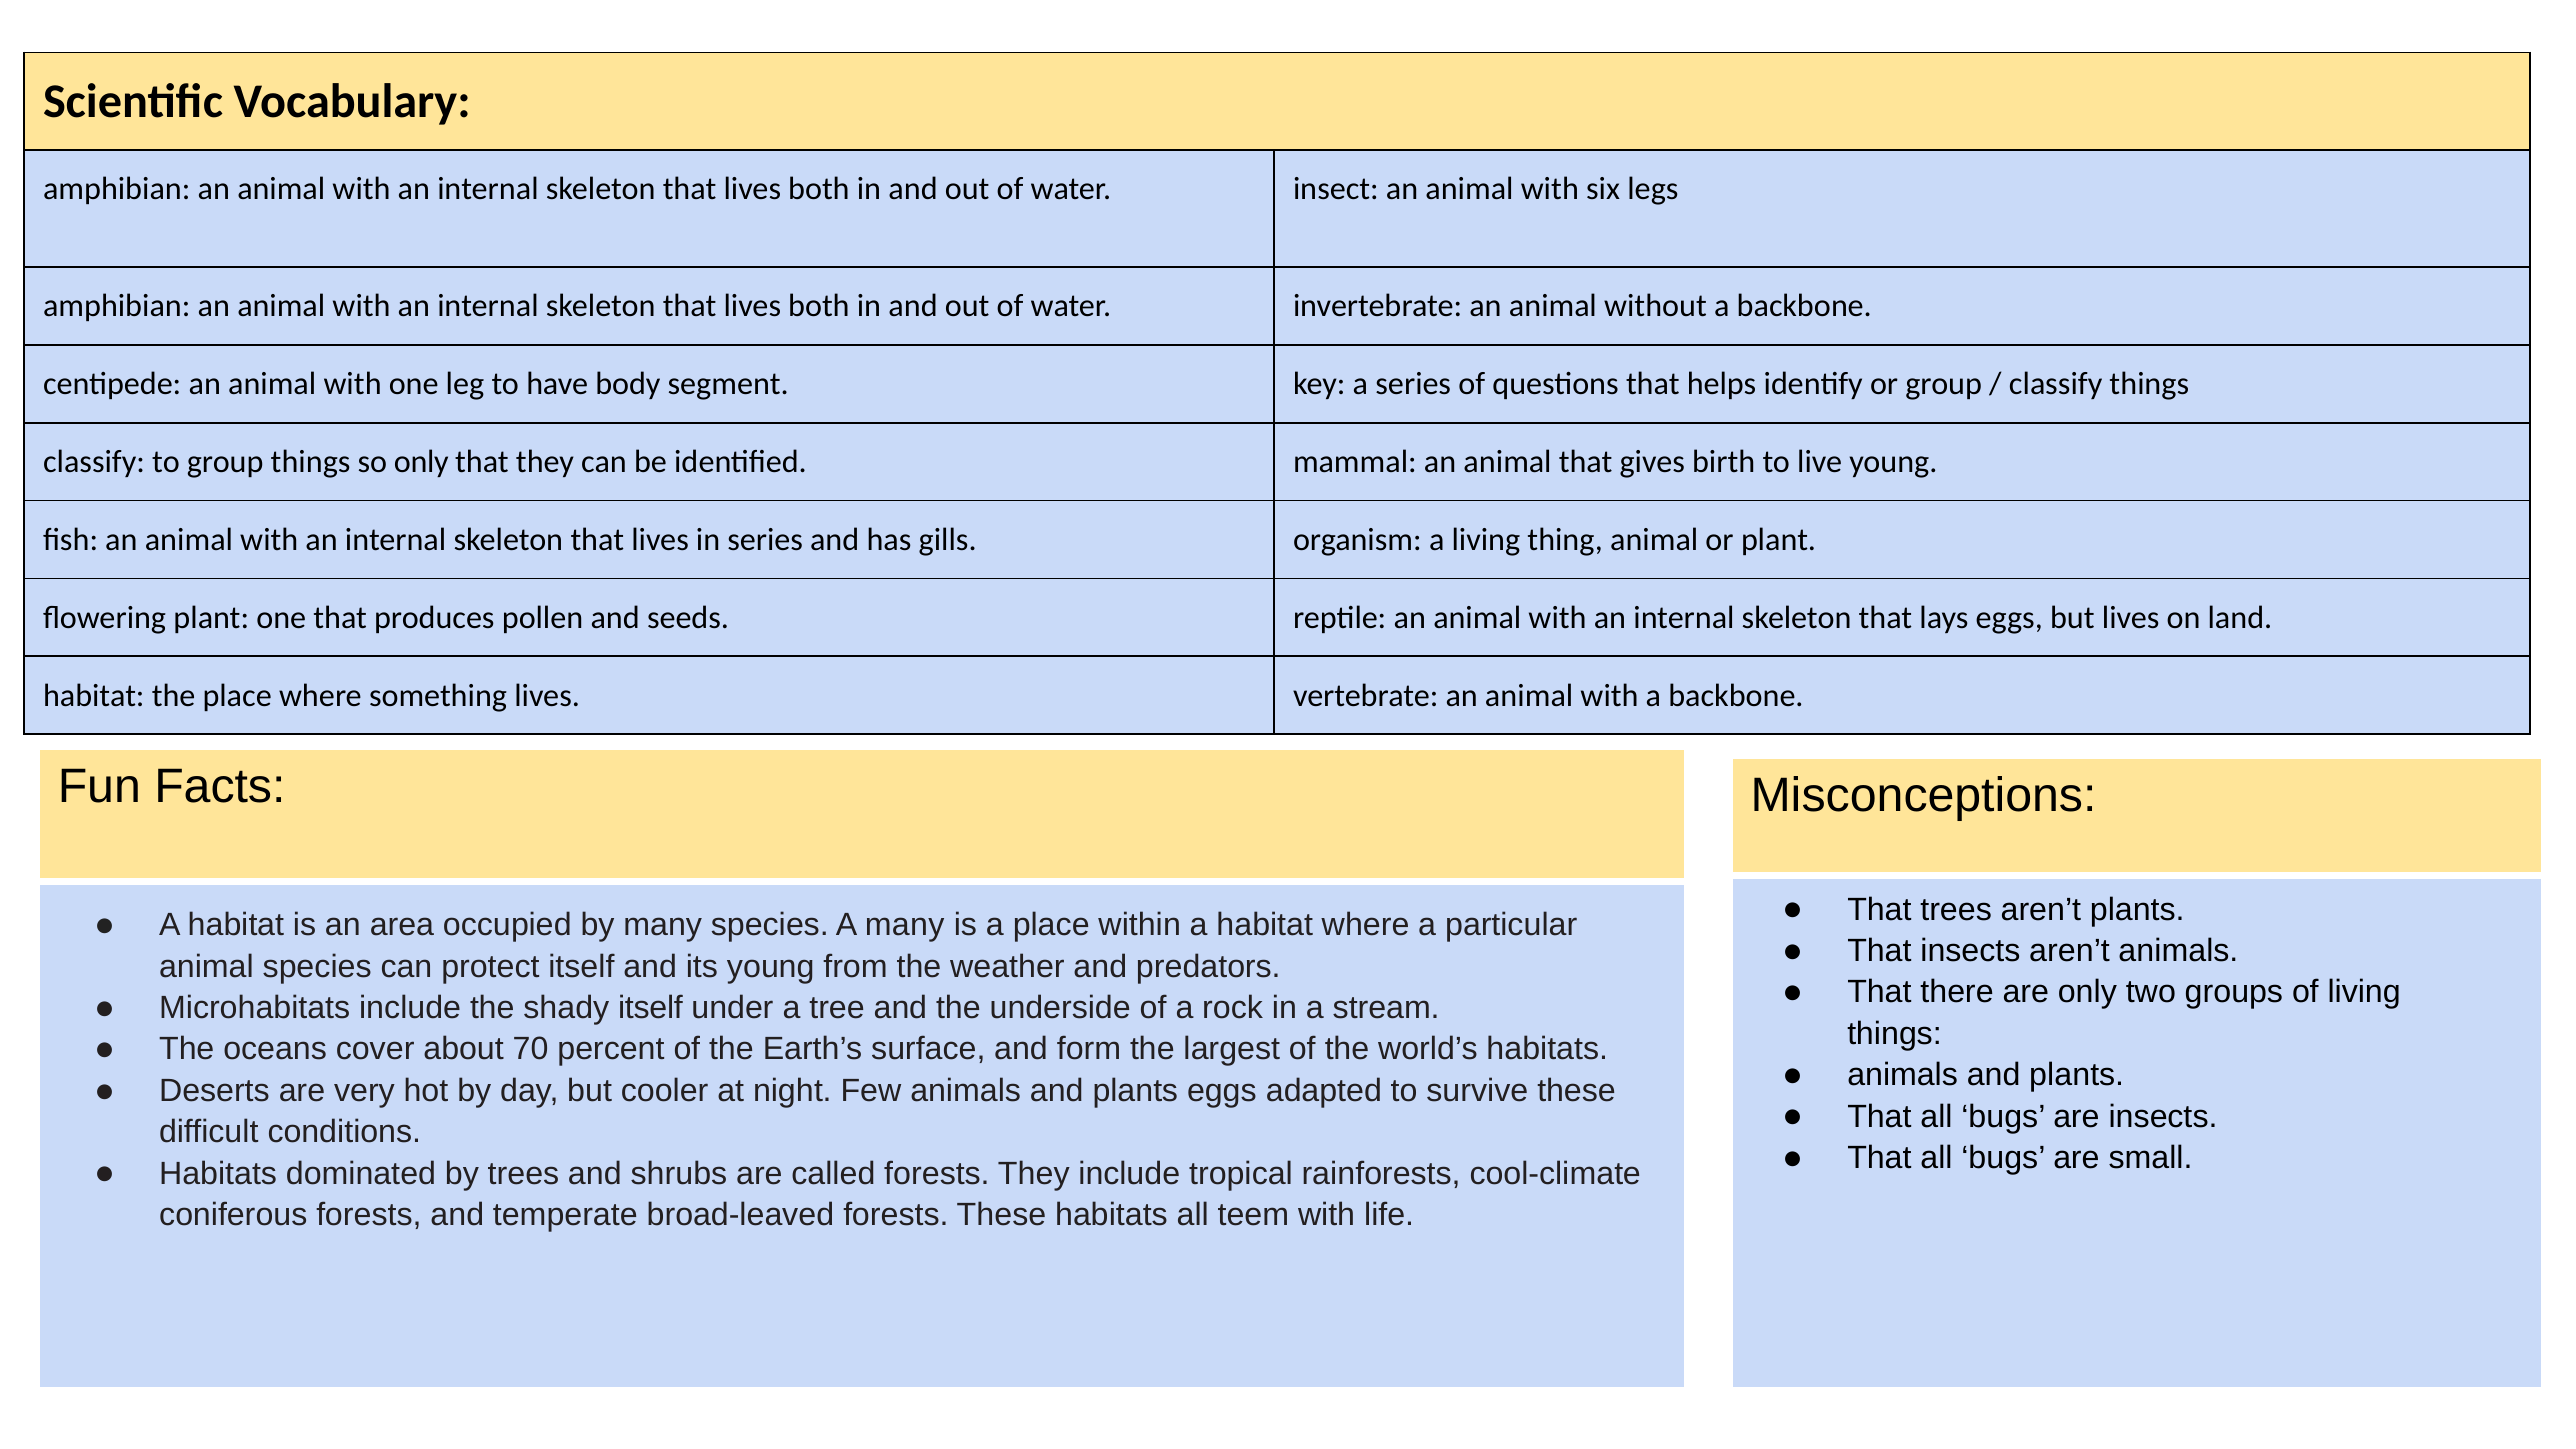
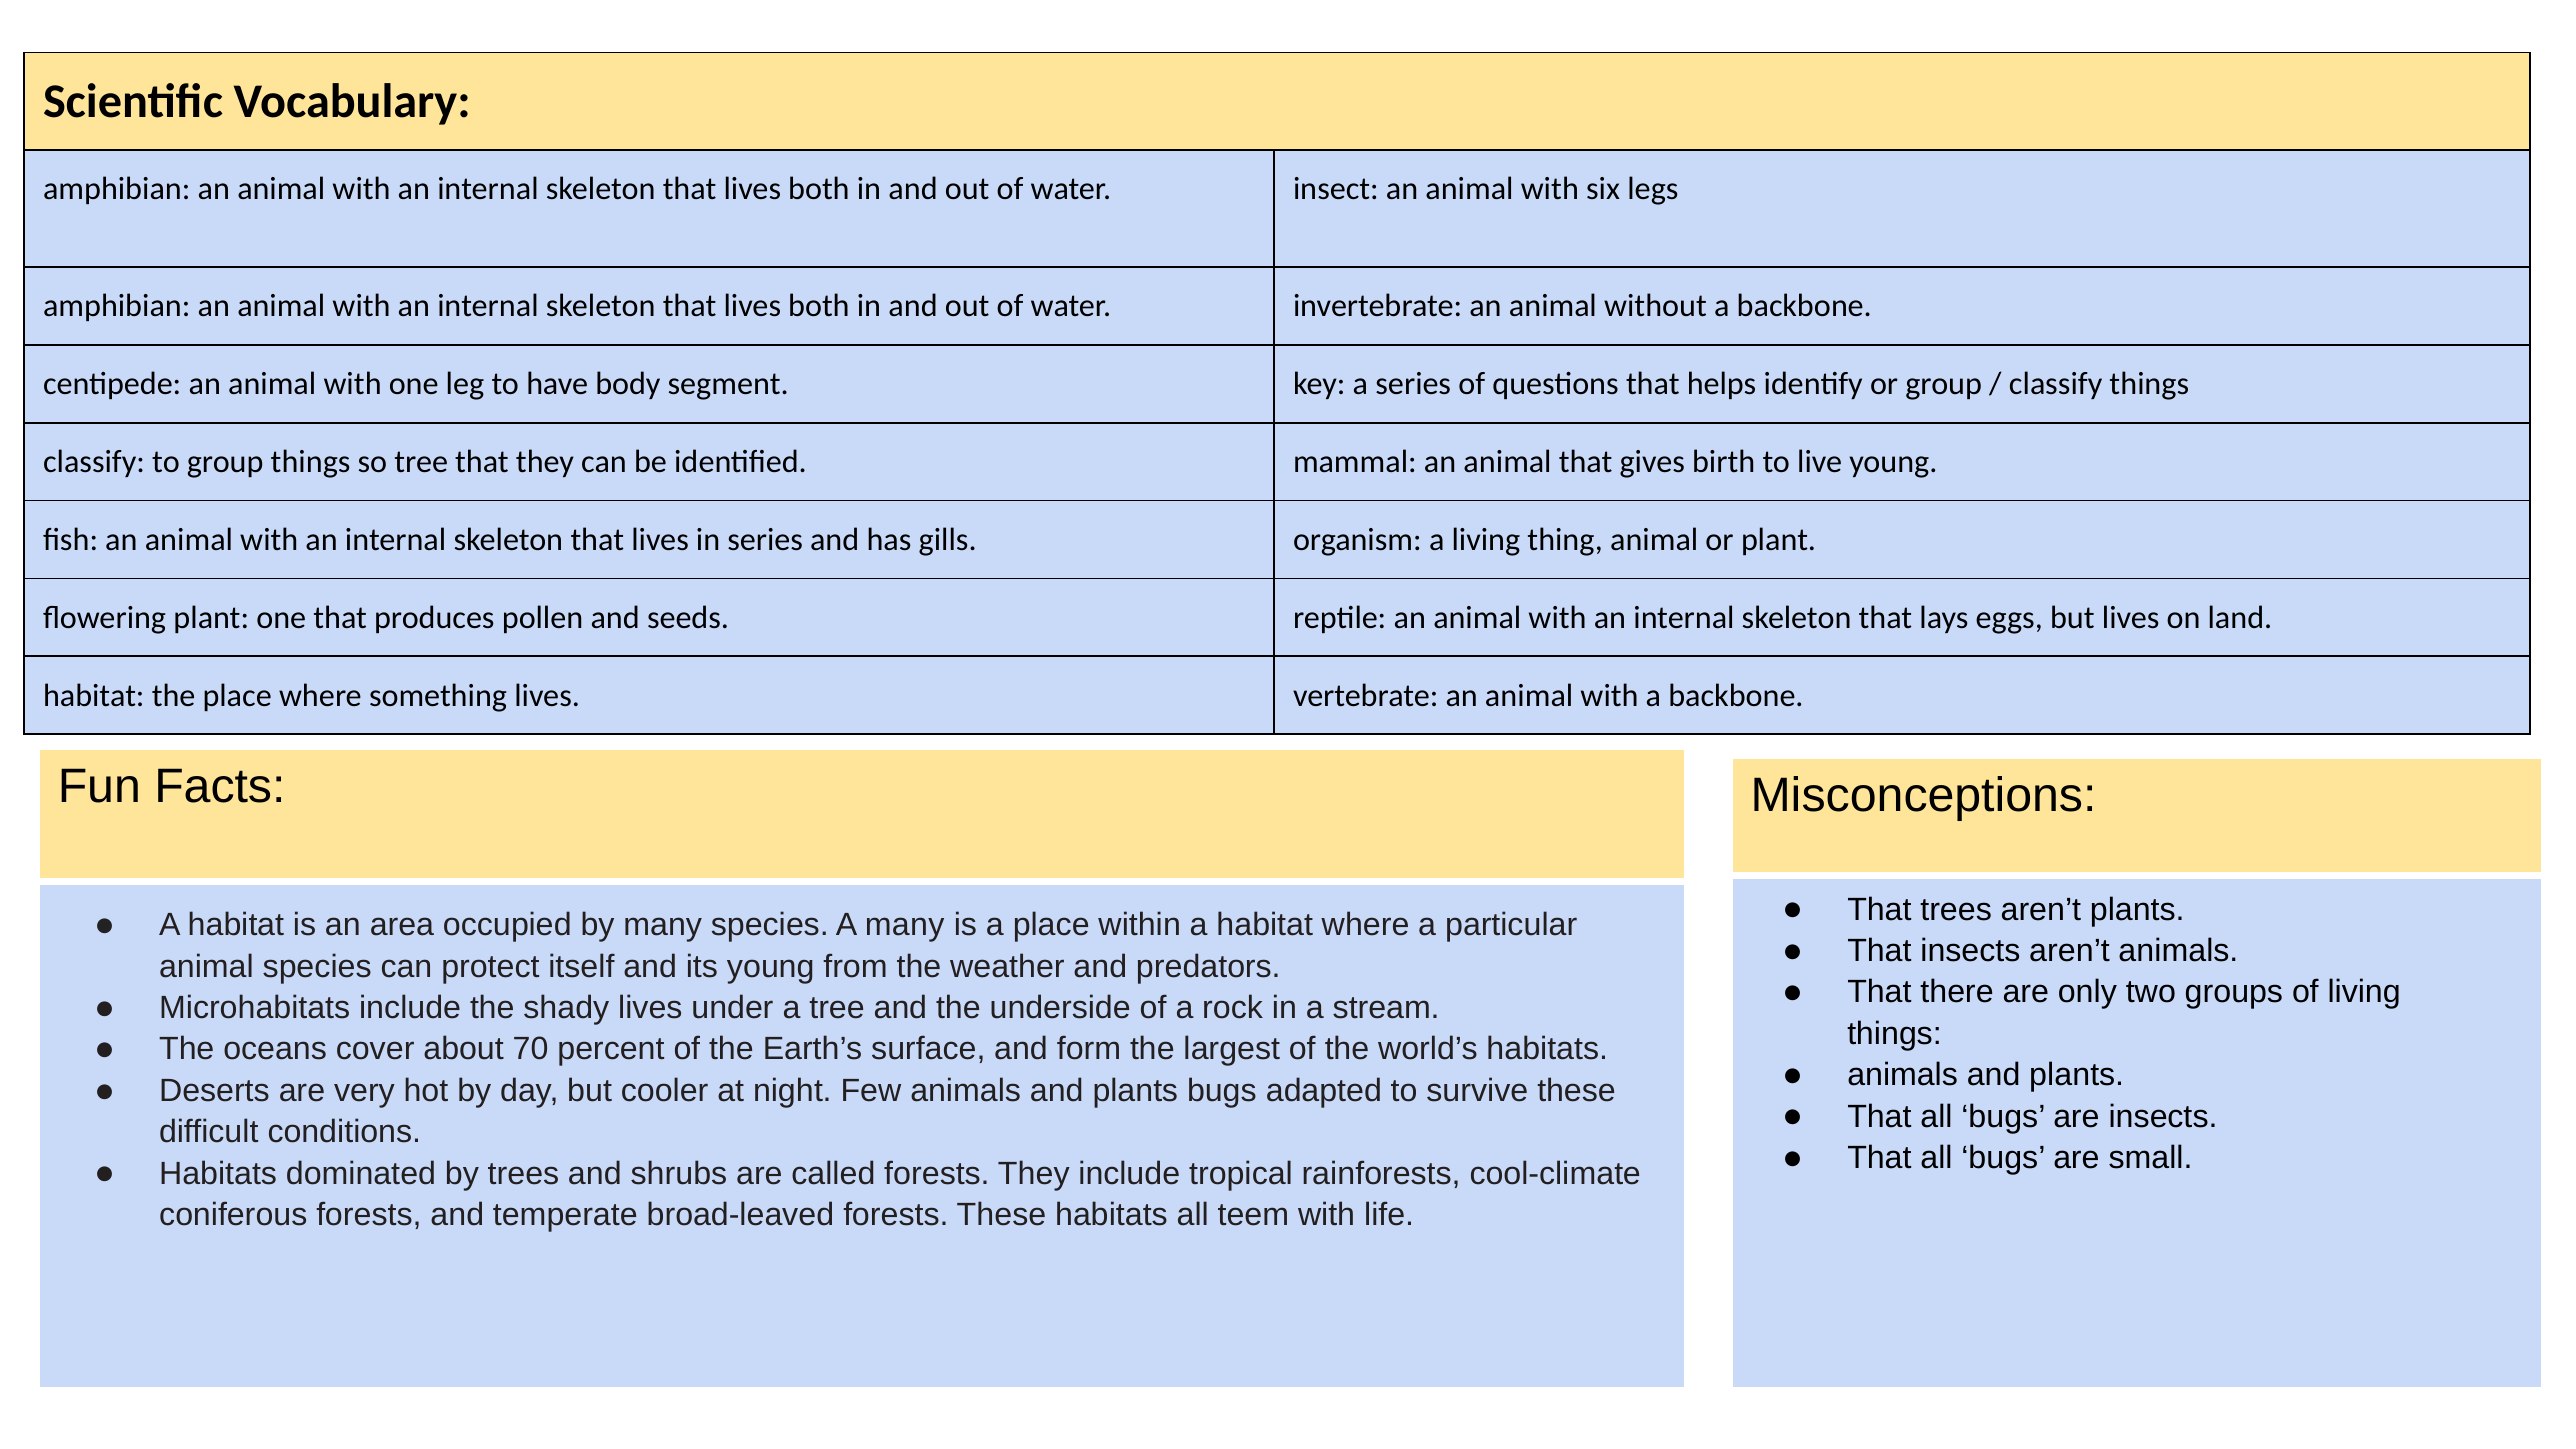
so only: only -> tree
shady itself: itself -> lives
plants eggs: eggs -> bugs
